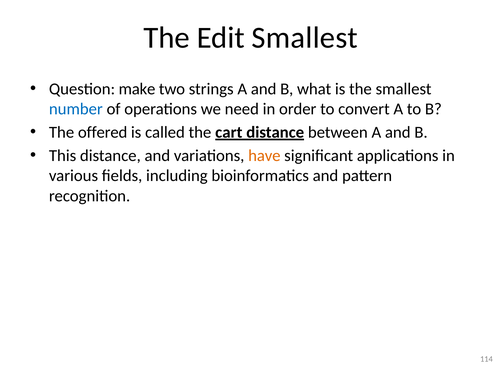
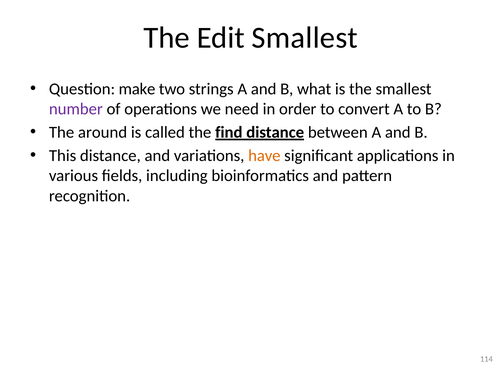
number colour: blue -> purple
offered: offered -> around
cart: cart -> find
